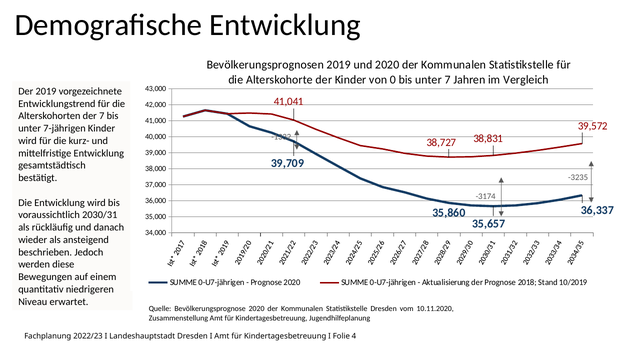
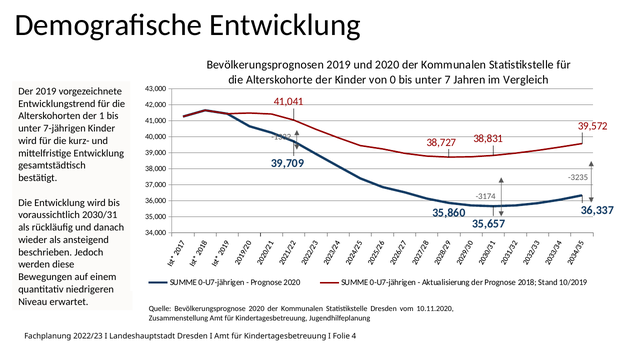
der 7: 7 -> 1
